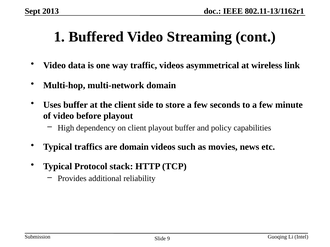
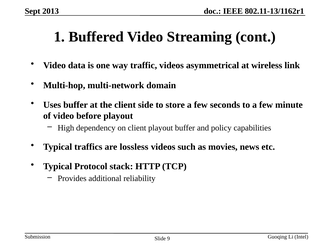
are domain: domain -> lossless
